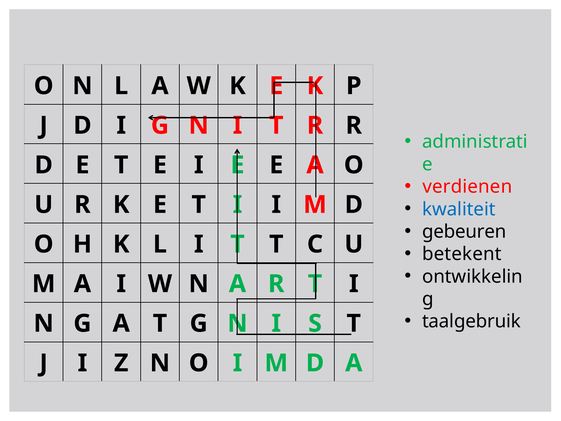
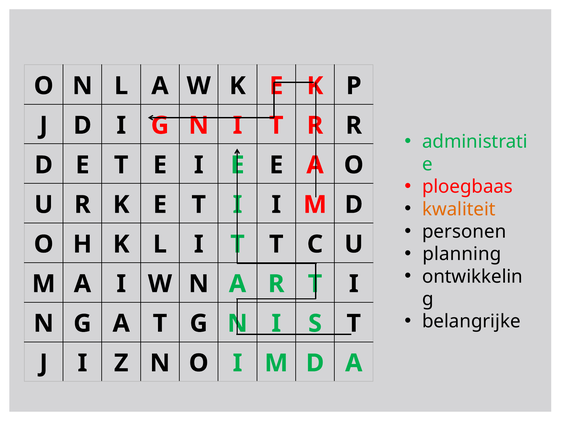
verdienen: verdienen -> ploegbaas
kwaliteit colour: blue -> orange
gebeuren: gebeuren -> personen
betekent: betekent -> planning
taalgebruik: taalgebruik -> belangrijke
